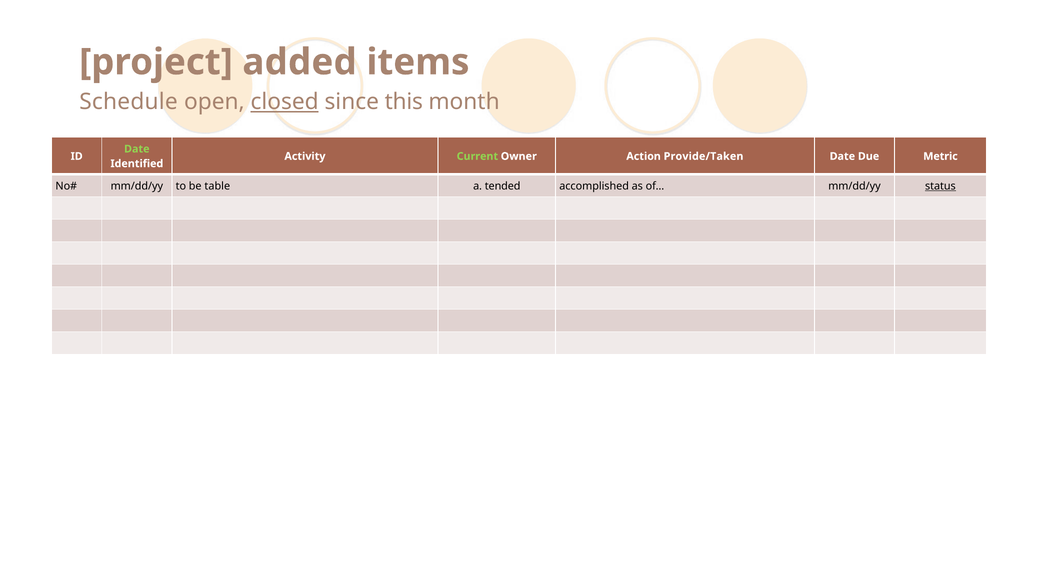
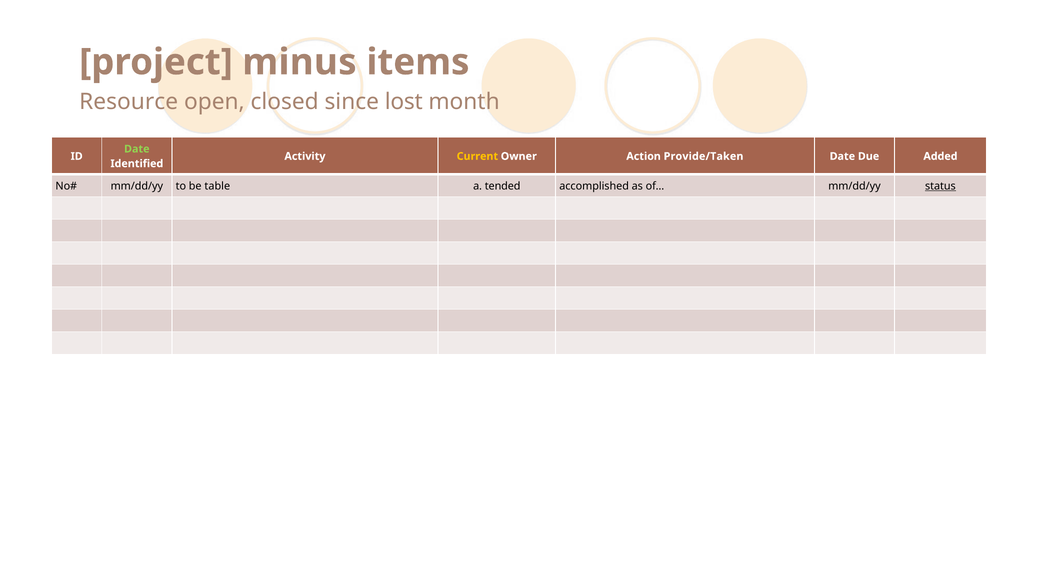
added: added -> minus
Schedule: Schedule -> Resource
closed underline: present -> none
this: this -> lost
Current colour: light green -> yellow
Metric: Metric -> Added
